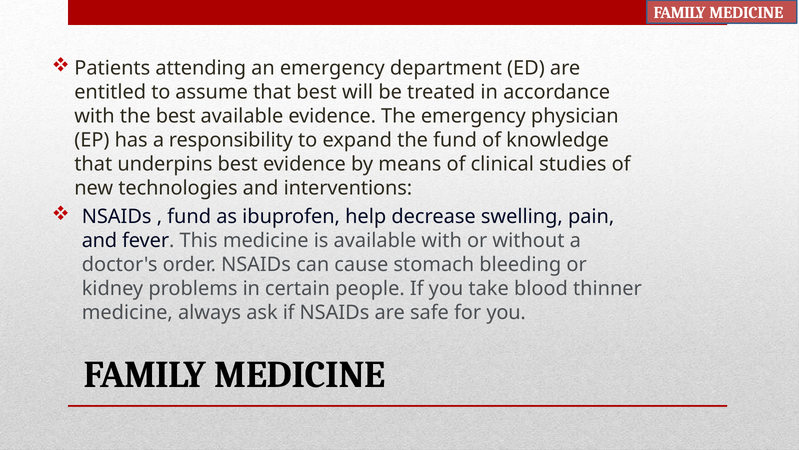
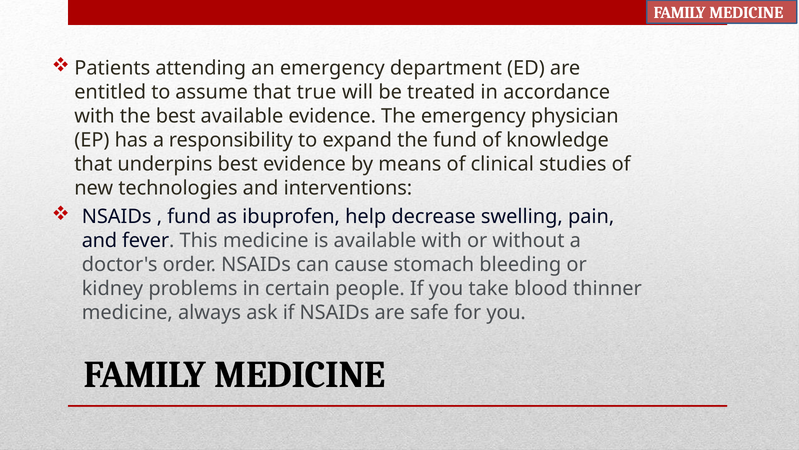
that best: best -> true
